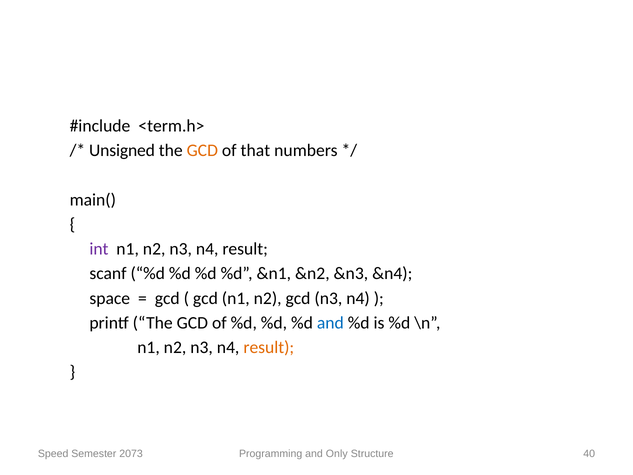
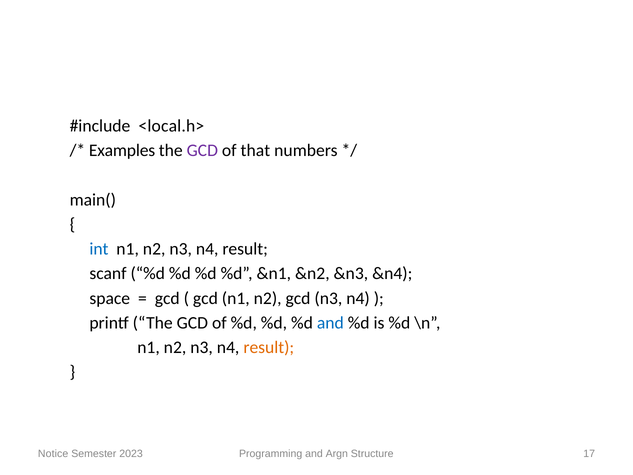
<term.h>: <term.h> -> <local.h>
Unsigned: Unsigned -> Examples
GCD at (202, 150) colour: orange -> purple
int colour: purple -> blue
Speed: Speed -> Notice
2073: 2073 -> 2023
Only: Only -> Argn
40: 40 -> 17
